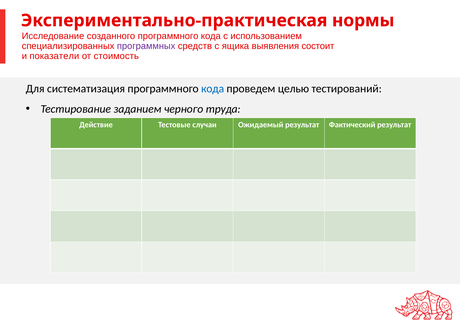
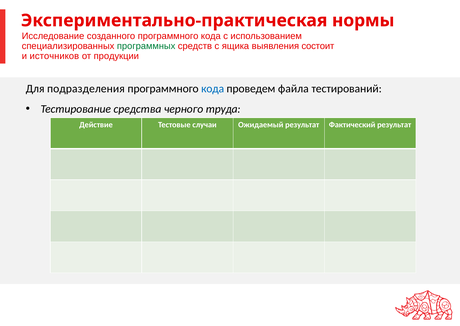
программных colour: purple -> green
показатели: показатели -> источников
стоимость: стоимость -> продукции
систематизация: систематизация -> подразделения
целью: целью -> файла
заданием: заданием -> средства
